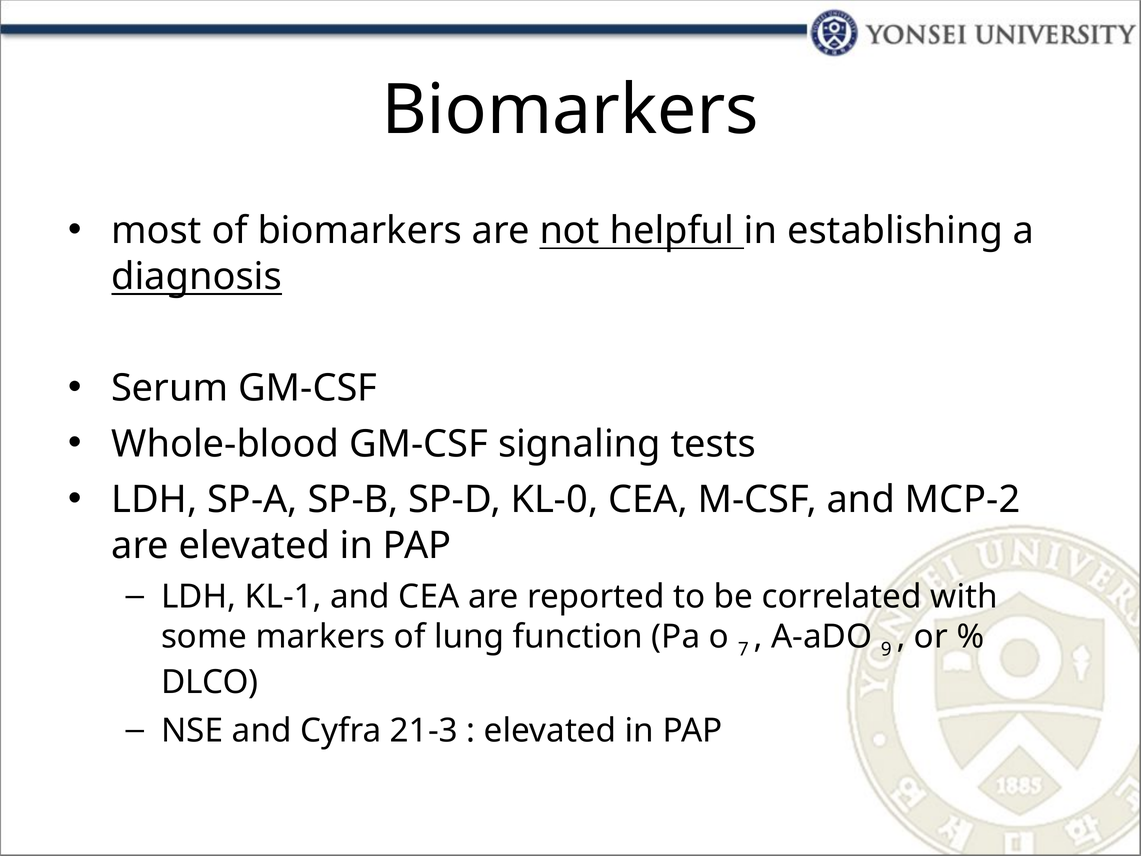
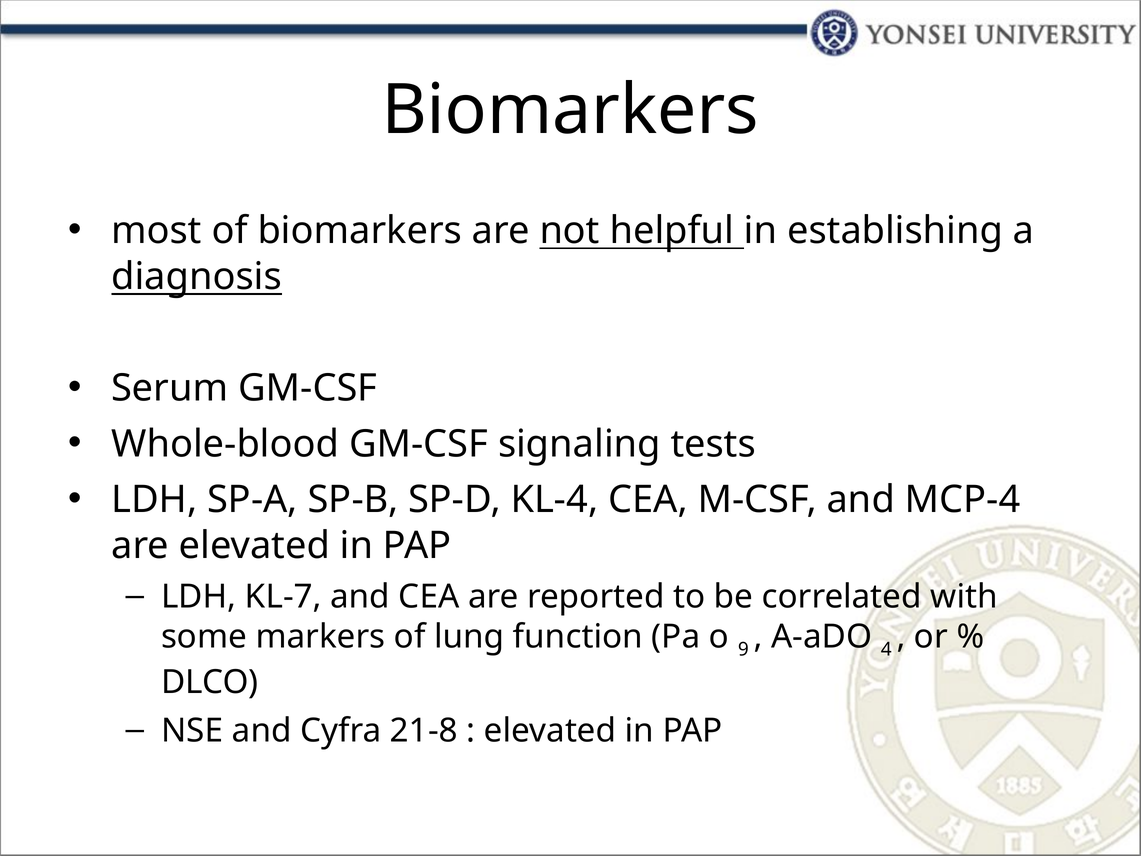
KL-0: KL-0 -> KL-4
MCP-2: MCP-2 -> MCP-4
KL-1: KL-1 -> KL-7
7: 7 -> 9
9: 9 -> 4
21-3: 21-3 -> 21-8
